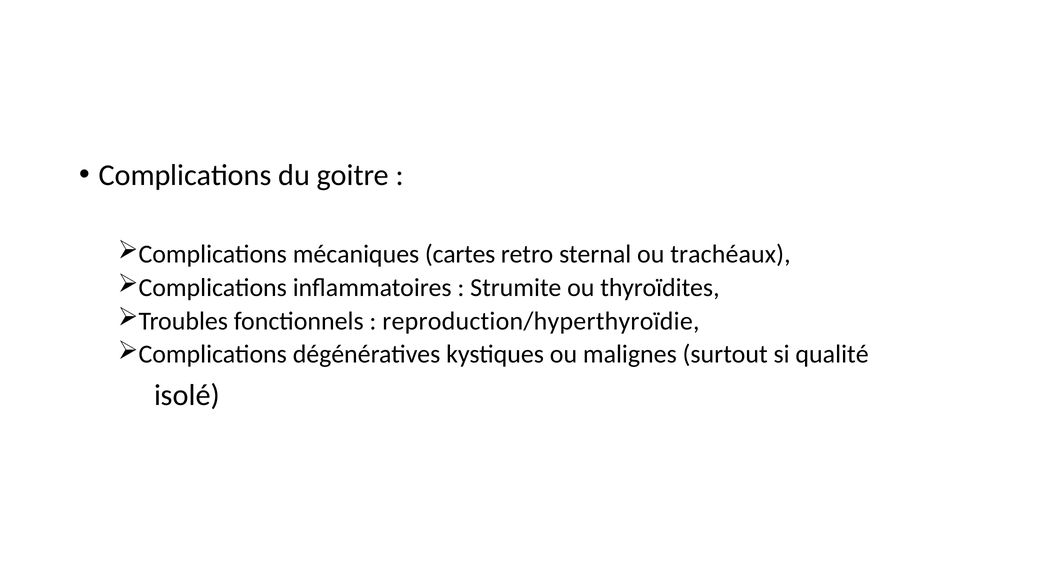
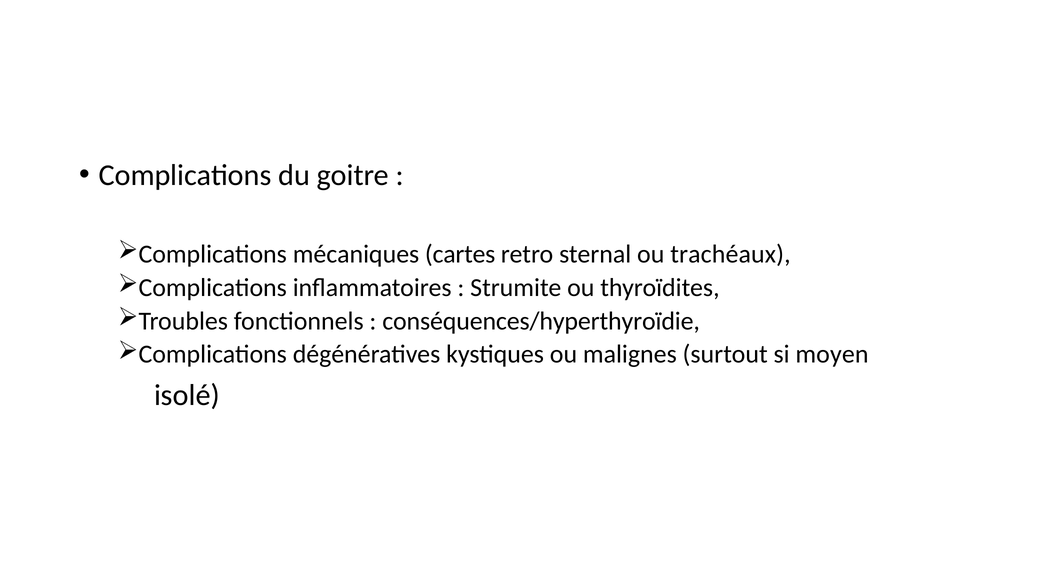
reproduction/hyperthyroïdie: reproduction/hyperthyroïdie -> conséquences/hyperthyroïdie
qualité: qualité -> moyen
